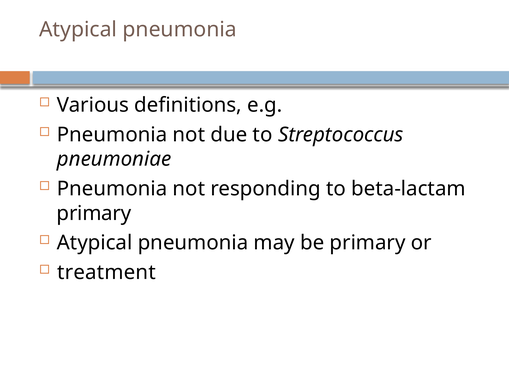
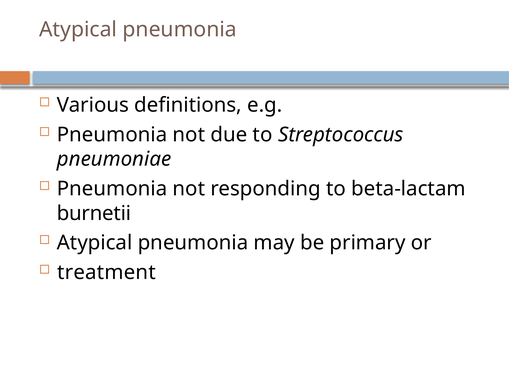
primary at (94, 214): primary -> burnetii
